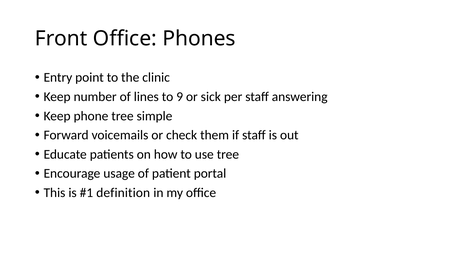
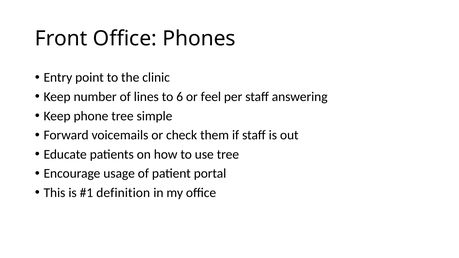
9: 9 -> 6
sick: sick -> feel
